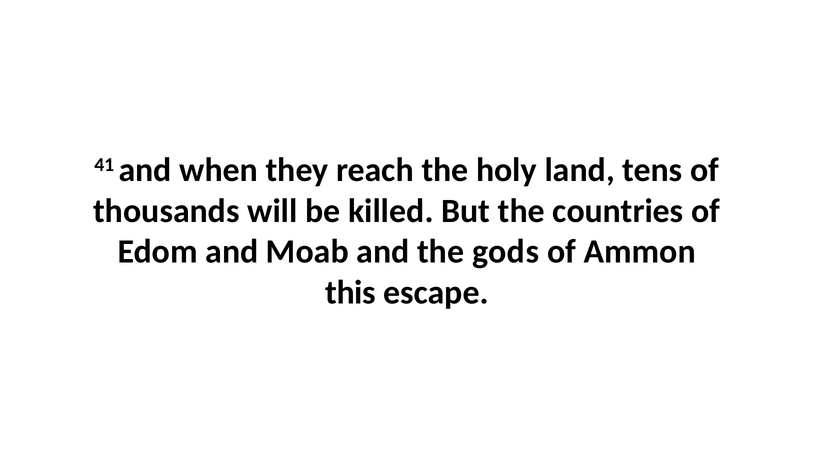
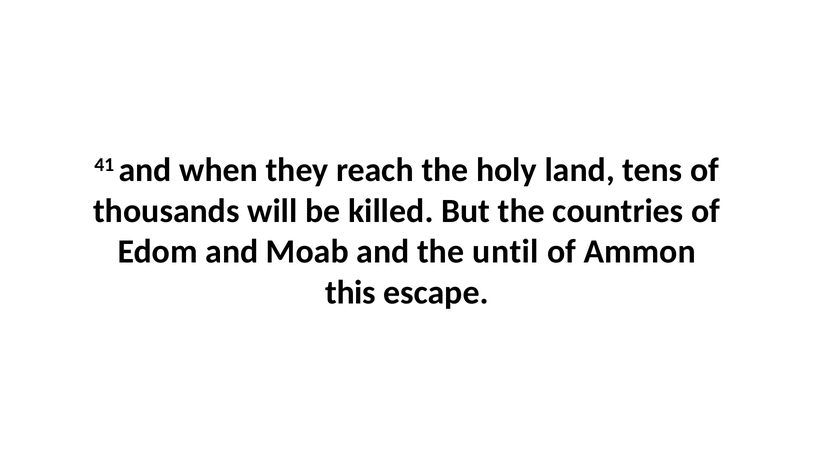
gods: gods -> until
